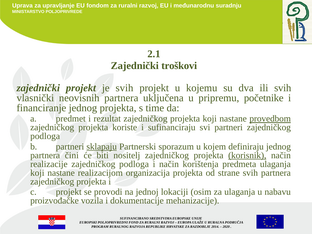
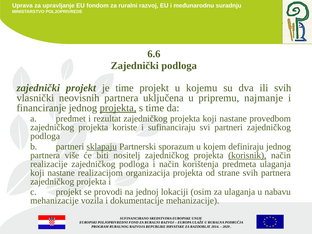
2.1: 2.1 -> 6.6
Zajednički troškovi: troškovi -> podloga
je svih: svih -> time
početnike: početnike -> najmanje
projekta at (118, 108) underline: none -> present
provedbom underline: present -> none
čini: čini -> više
proizvođačke at (55, 201): proizvođačke -> mehanizacije
